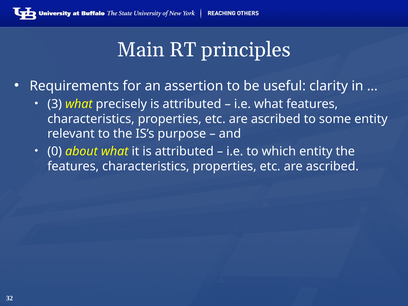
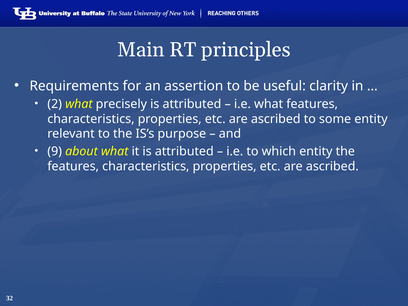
3: 3 -> 2
0: 0 -> 9
